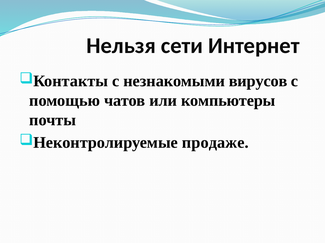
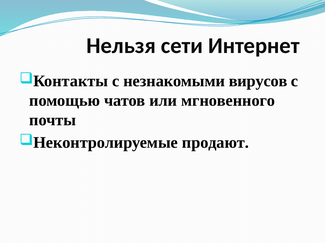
компьютеры: компьютеры -> мгновенного
продаже: продаже -> продают
